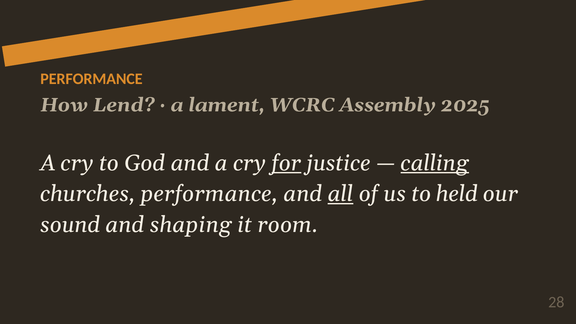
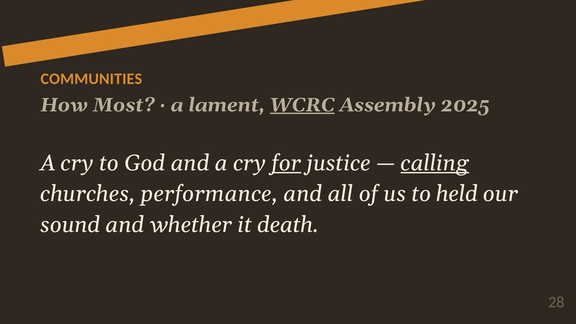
PERFORMANCE at (91, 79): PERFORMANCE -> COMMUNITIES
Lend: Lend -> Most
WCRC underline: none -> present
all underline: present -> none
shaping: shaping -> whether
room: room -> death
